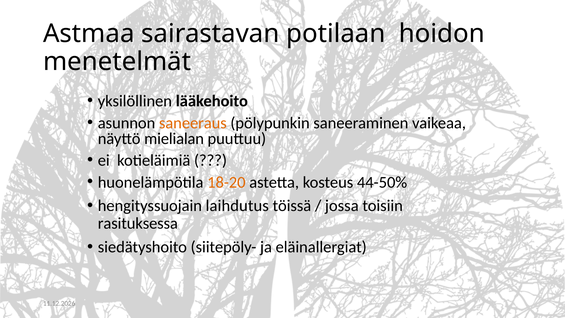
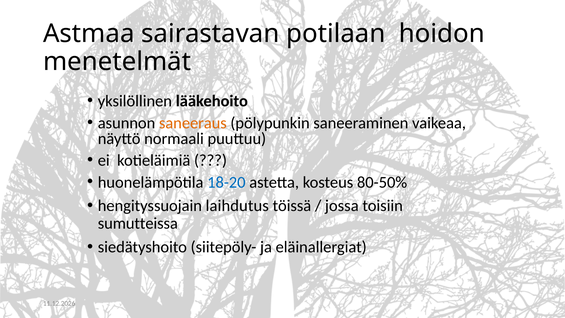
mielialan: mielialan -> normaali
18-20 colour: orange -> blue
44-50%: 44-50% -> 80-50%
rasituksessa: rasituksessa -> sumutteissa
